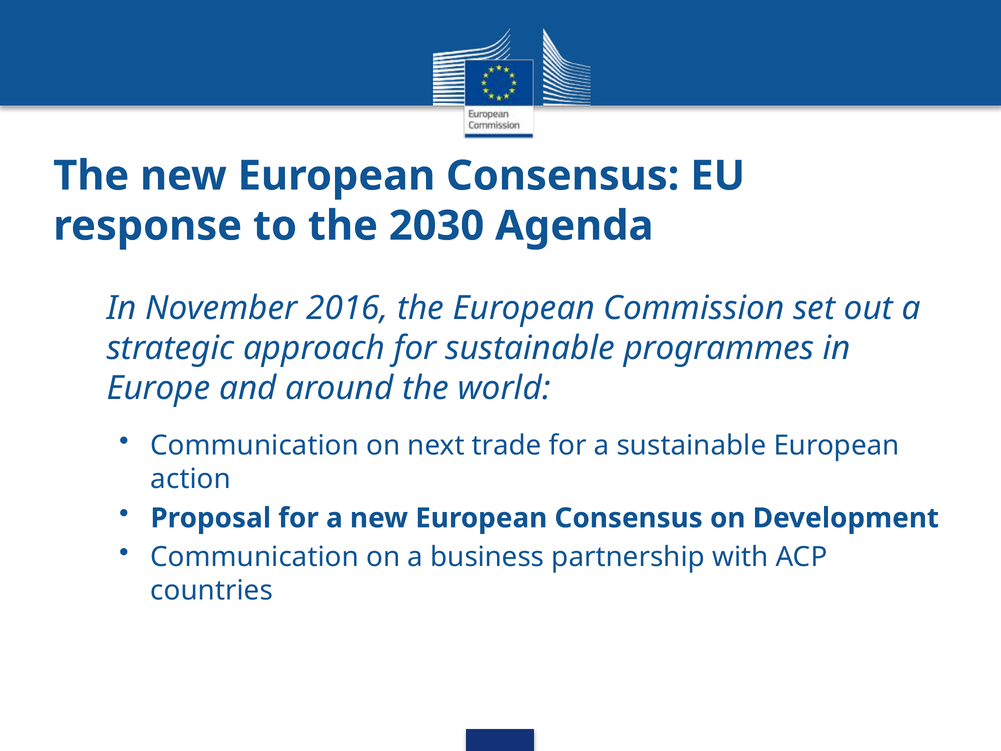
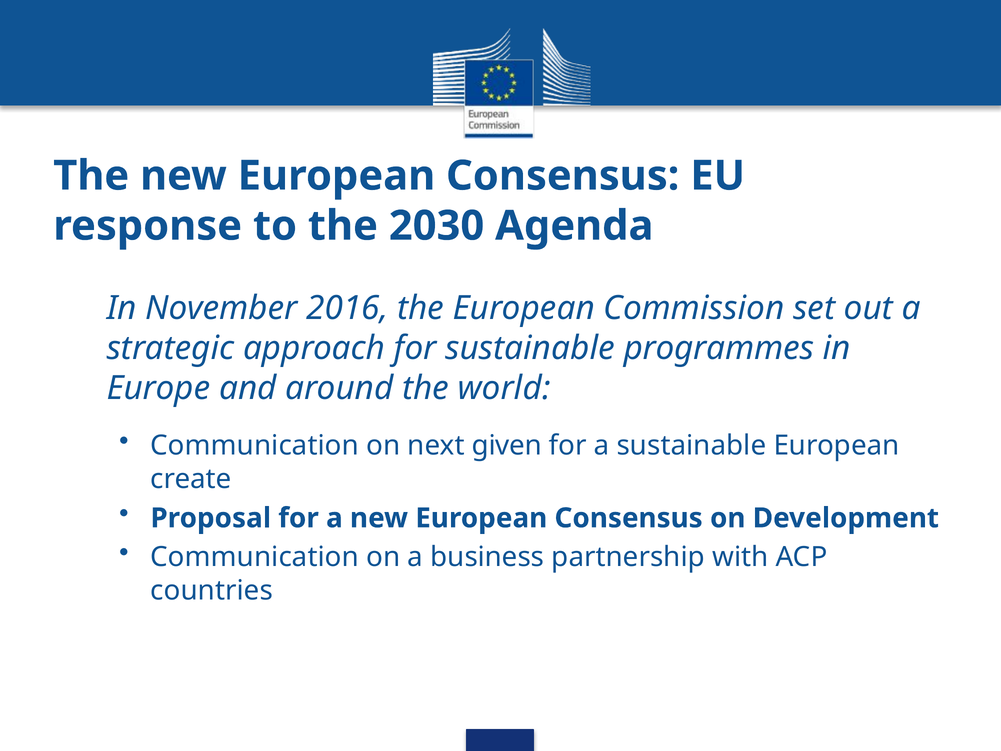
trade: trade -> given
action: action -> create
